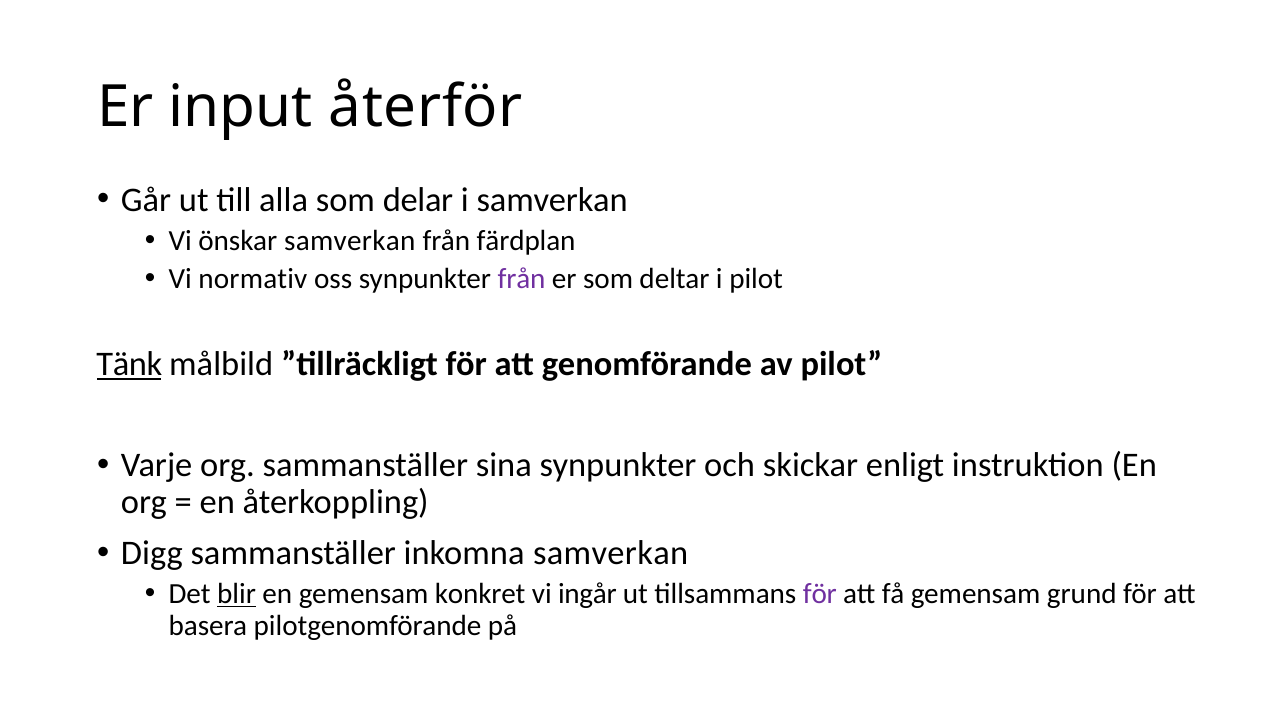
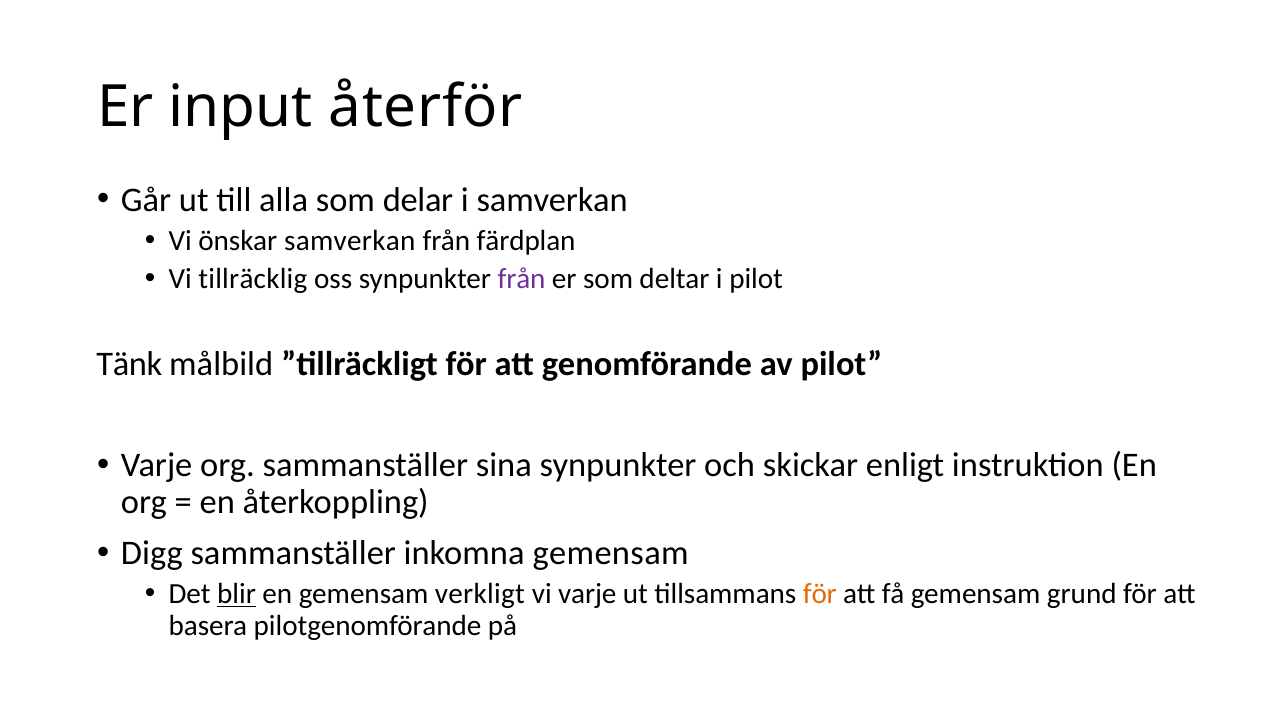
normativ: normativ -> tillräcklig
Tänk underline: present -> none
inkomna samverkan: samverkan -> gemensam
konkret: konkret -> verkligt
vi ingår: ingår -> varje
för at (820, 594) colour: purple -> orange
